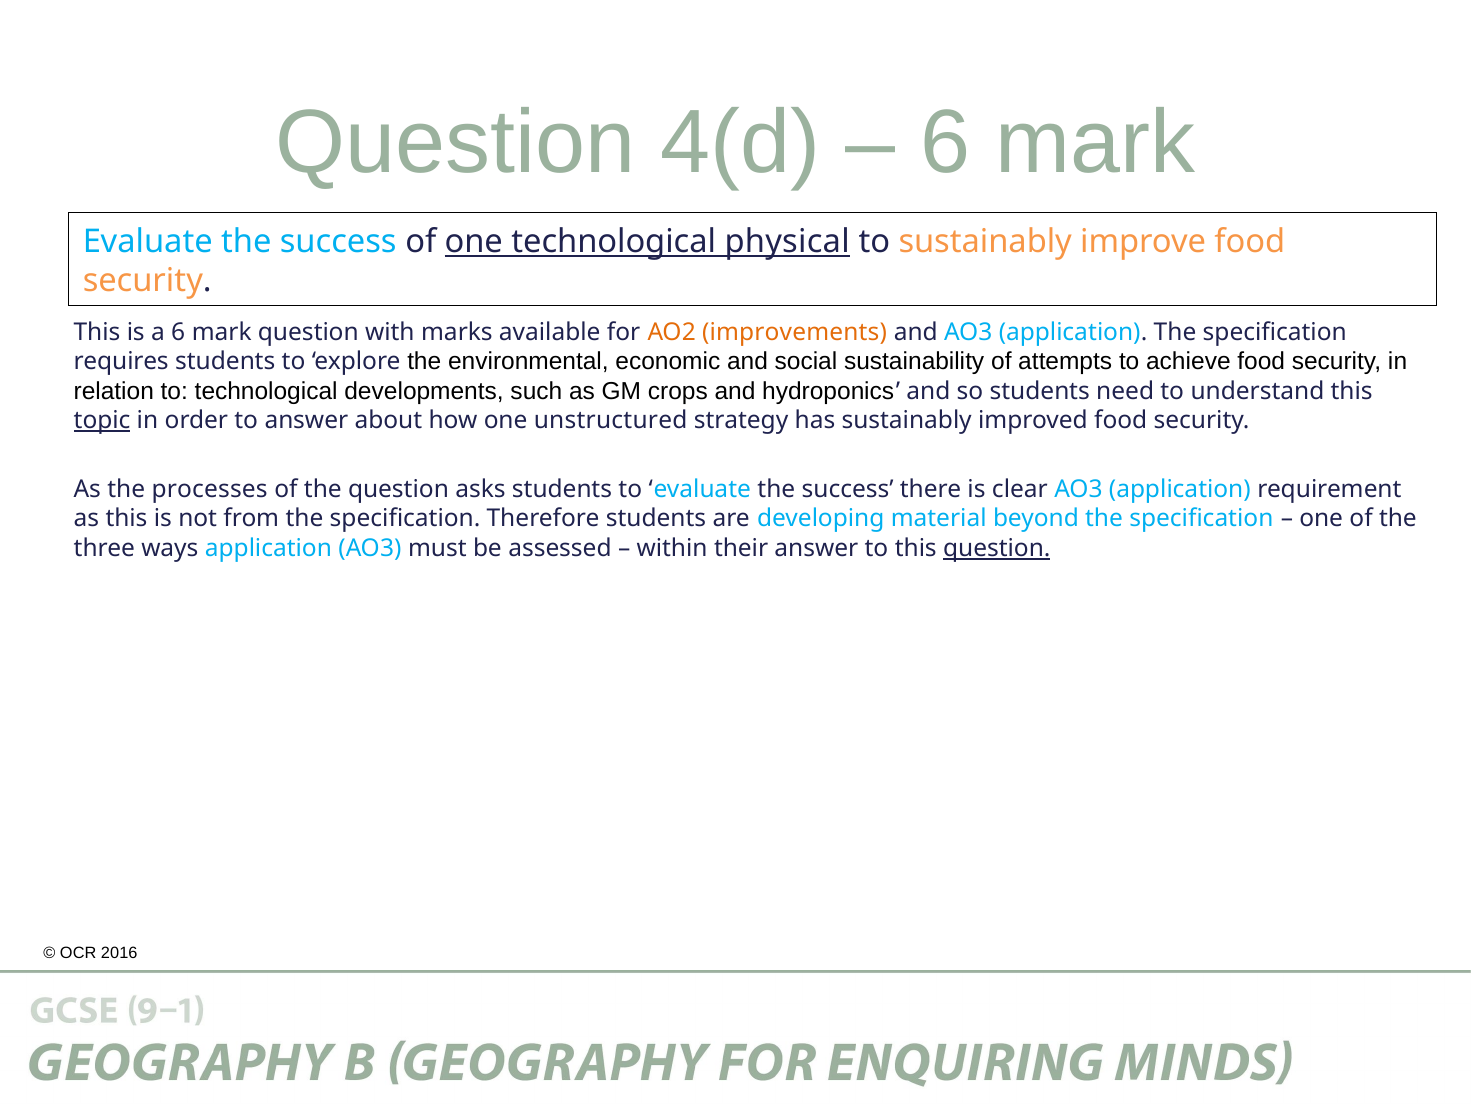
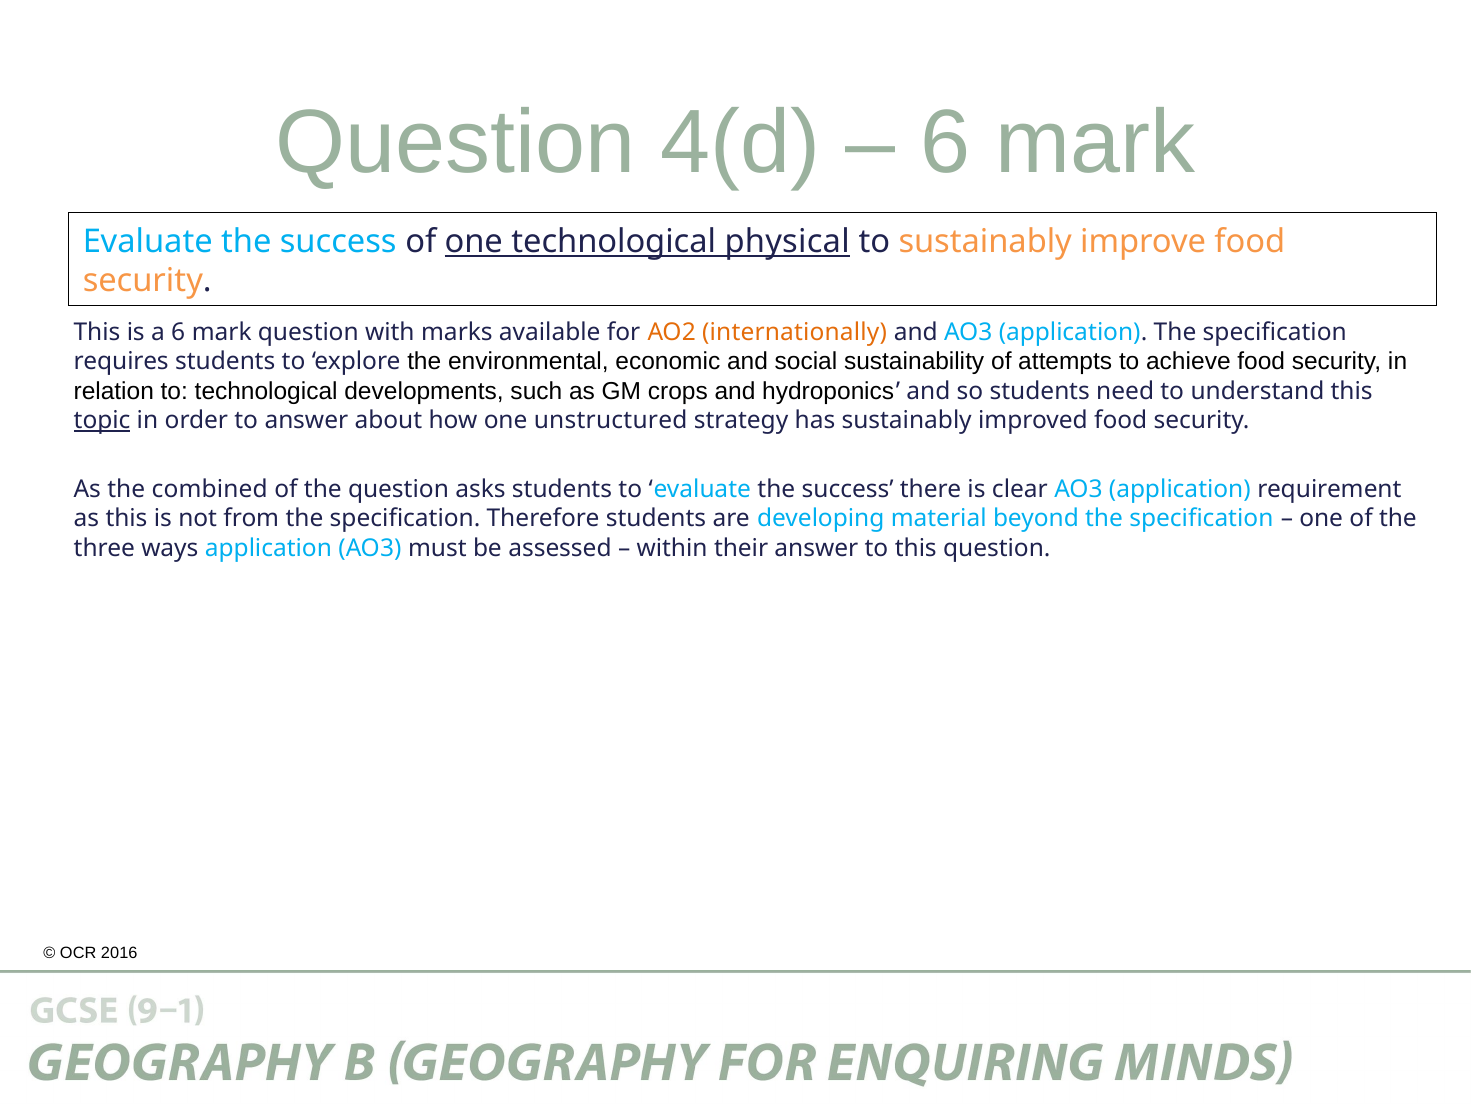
improvements: improvements -> internationally
processes: processes -> combined
question at (997, 548) underline: present -> none
